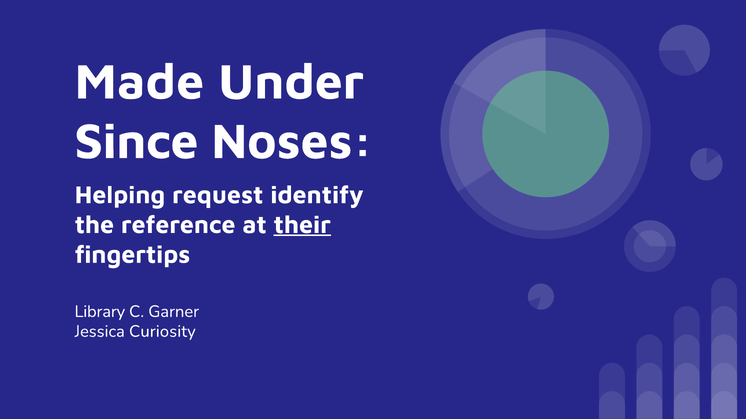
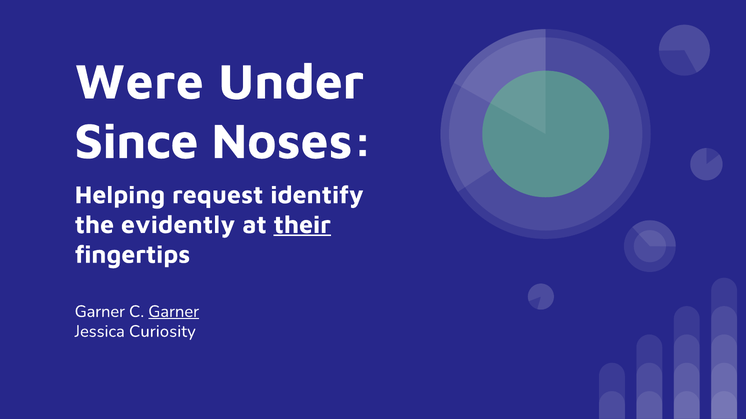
Made: Made -> Were
reference: reference -> evidently
Library at (100, 312): Library -> Garner
Garner at (174, 312) underline: none -> present
